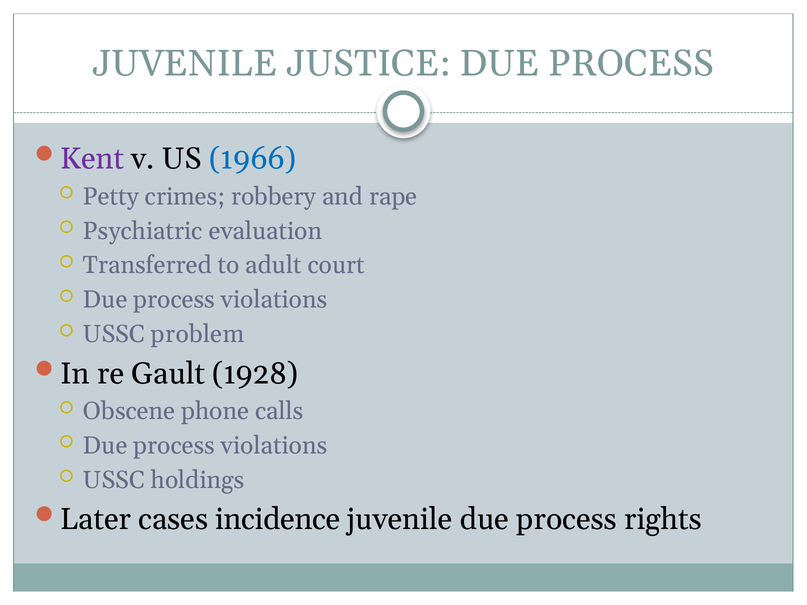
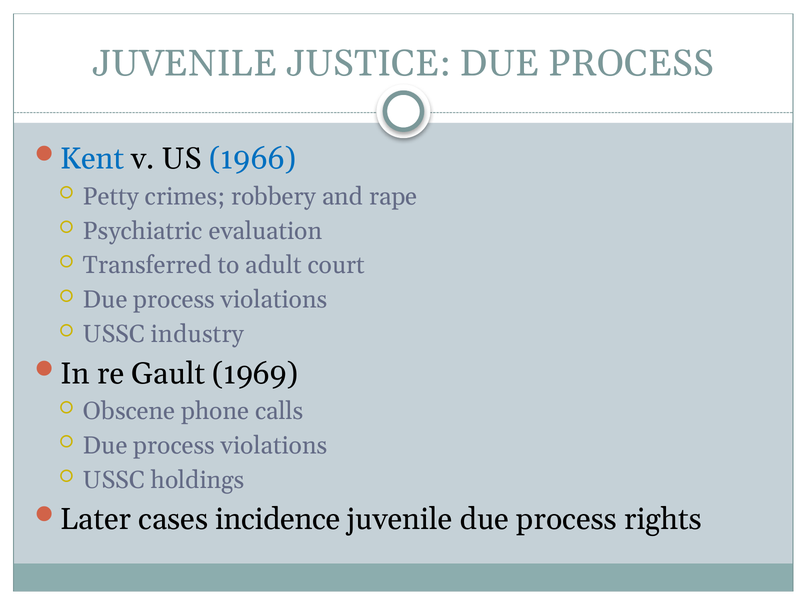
Kent colour: purple -> blue
problem: problem -> industry
1928: 1928 -> 1969
